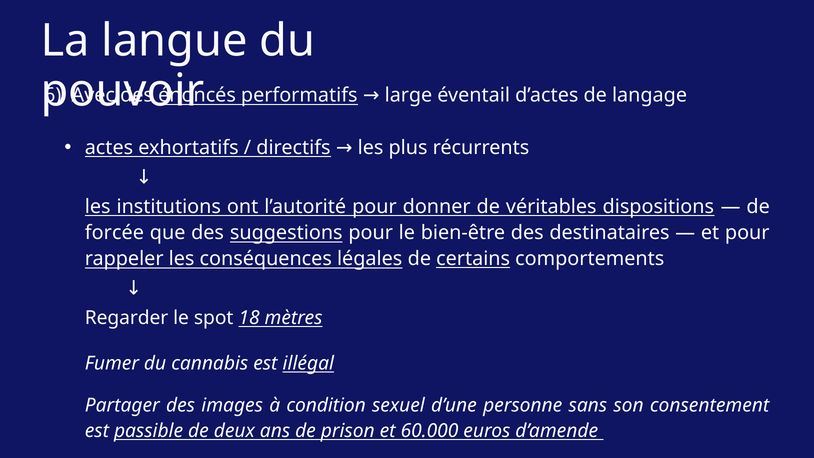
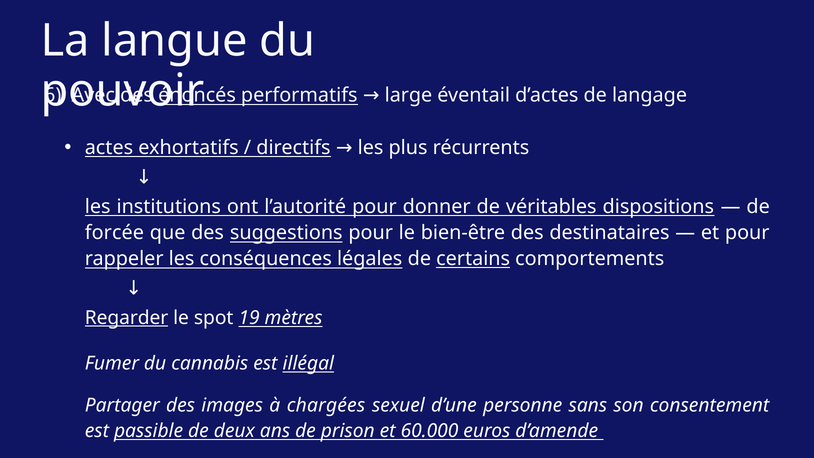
Regarder underline: none -> present
18: 18 -> 19
condition: condition -> chargées
